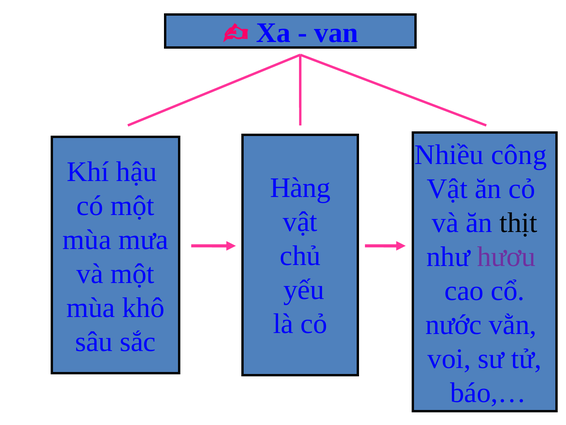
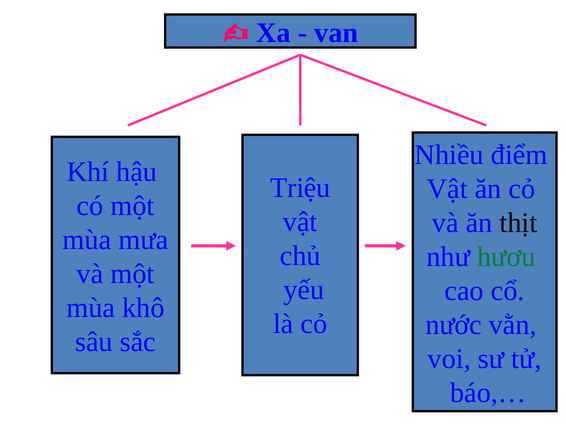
công: công -> điểm
Hàng: Hàng -> Triệu
hươu colour: purple -> green
